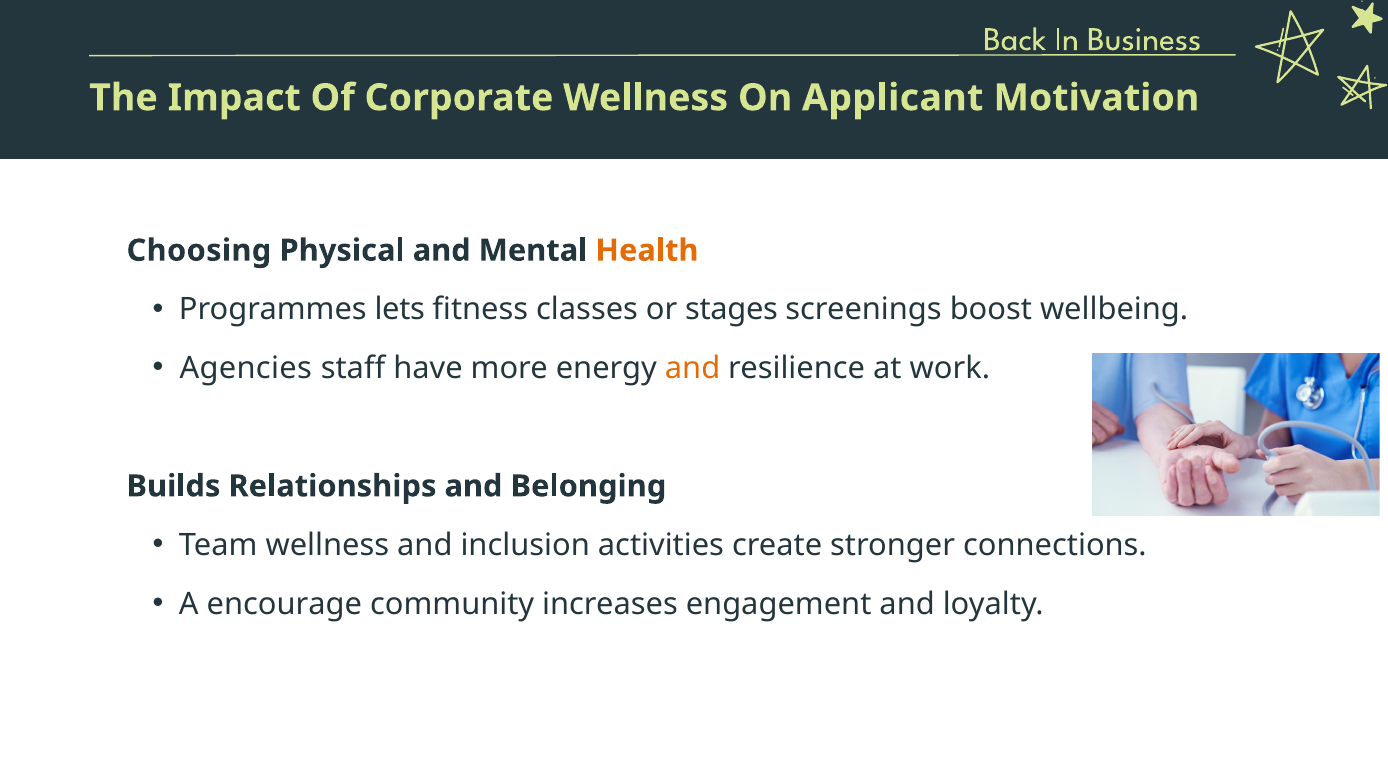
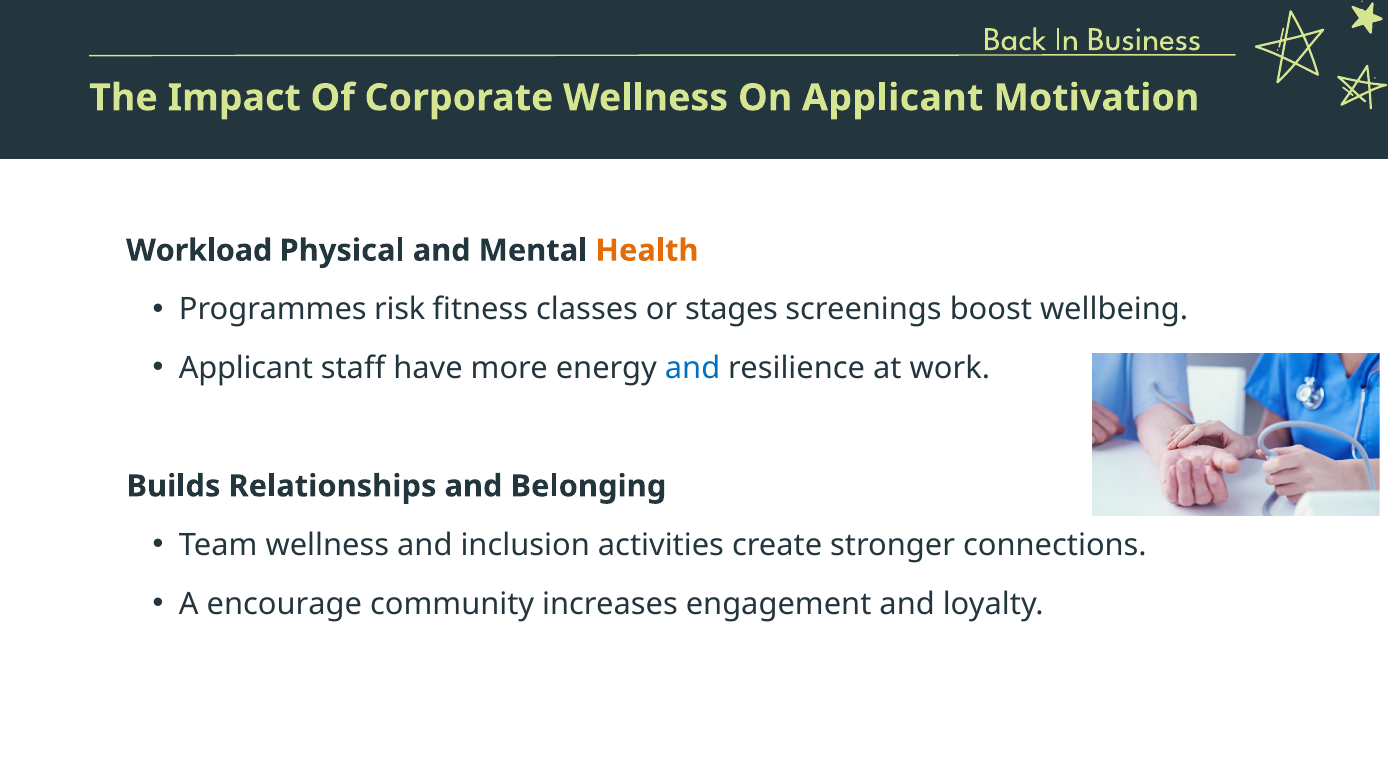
Choosing: Choosing -> Workload
lets: lets -> risk
Agencies at (246, 368): Agencies -> Applicant
and at (693, 368) colour: orange -> blue
